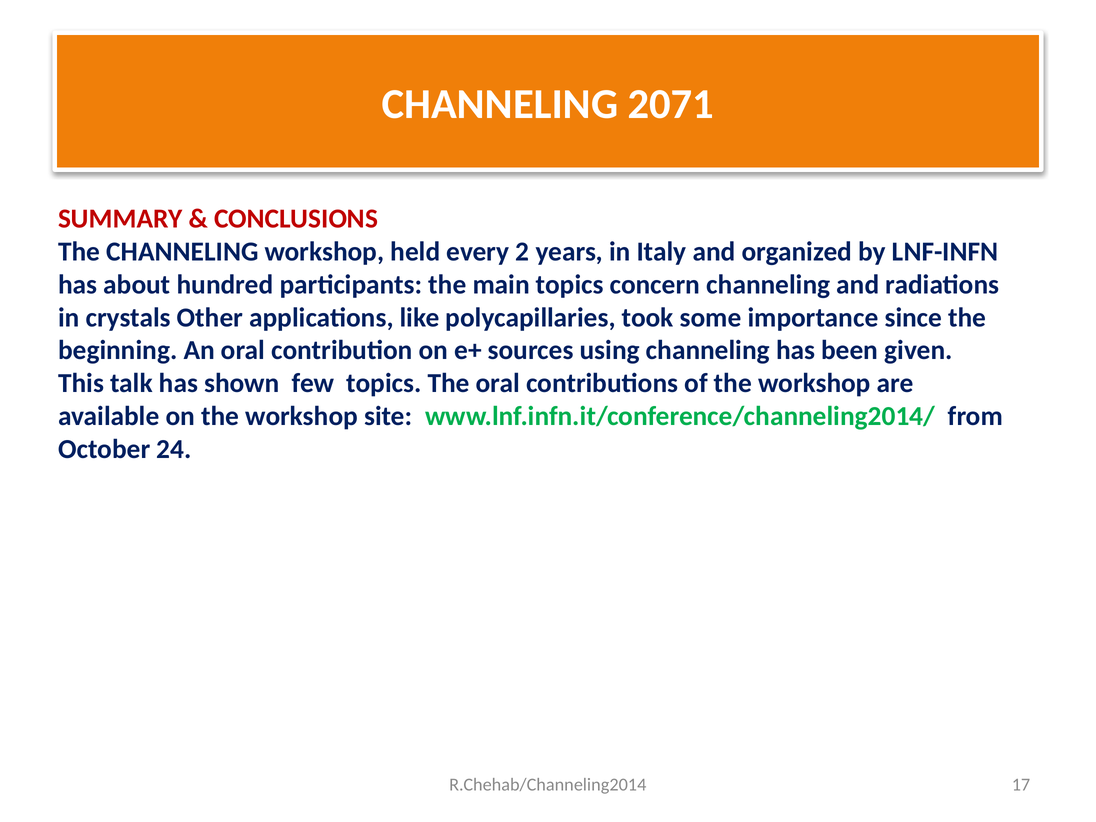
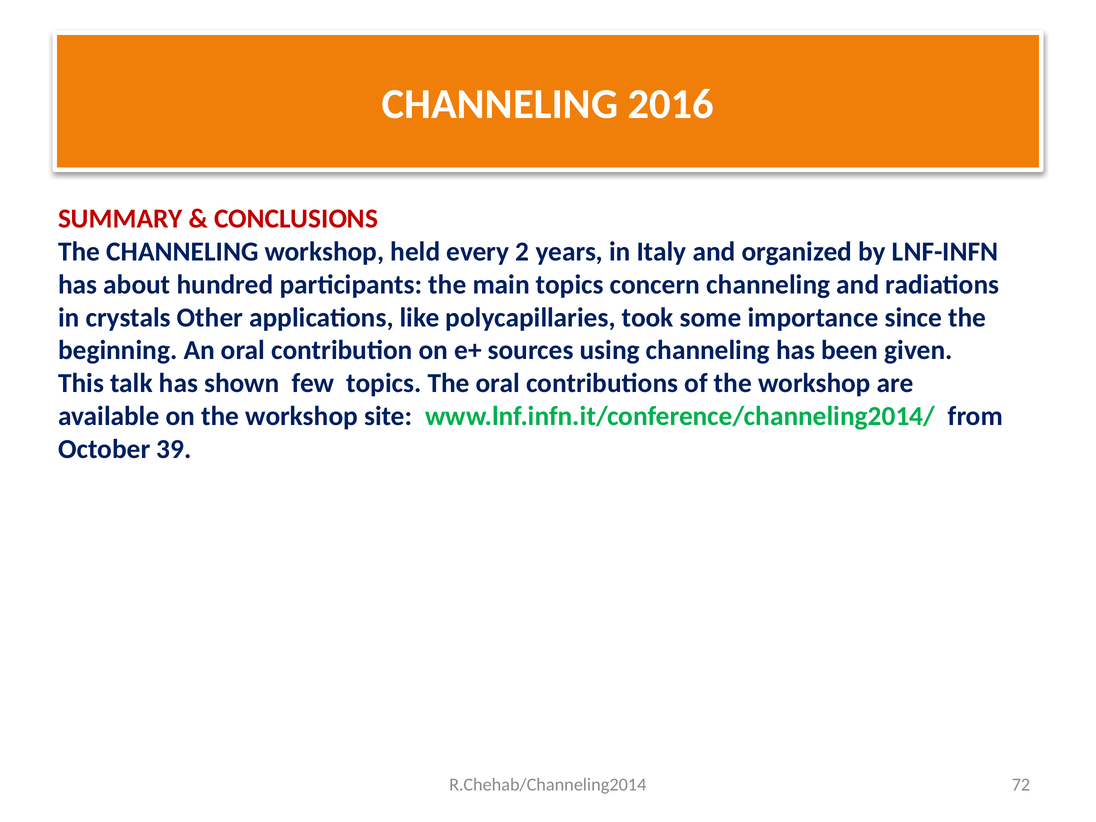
2071: 2071 -> 2016
24: 24 -> 39
17: 17 -> 72
